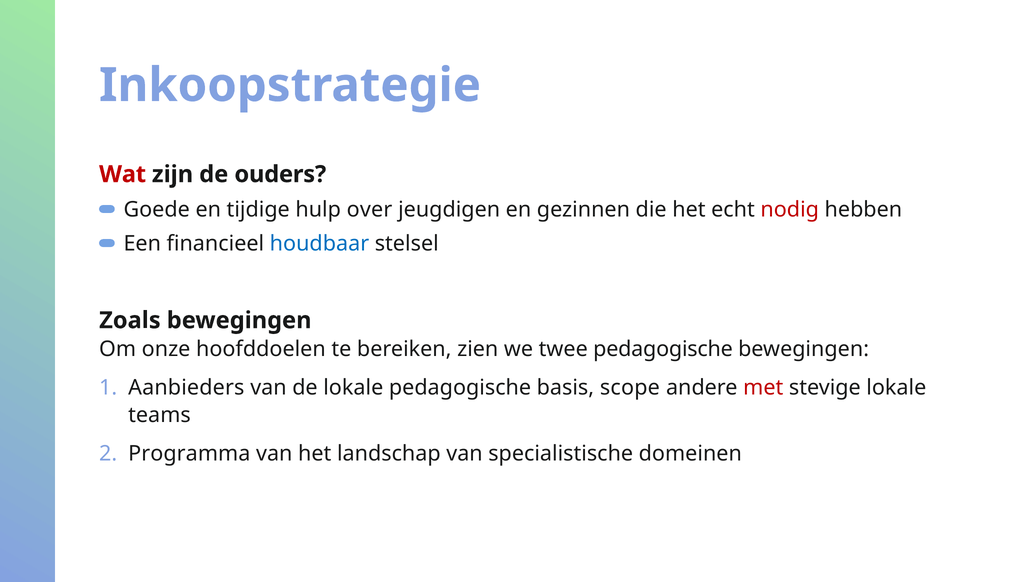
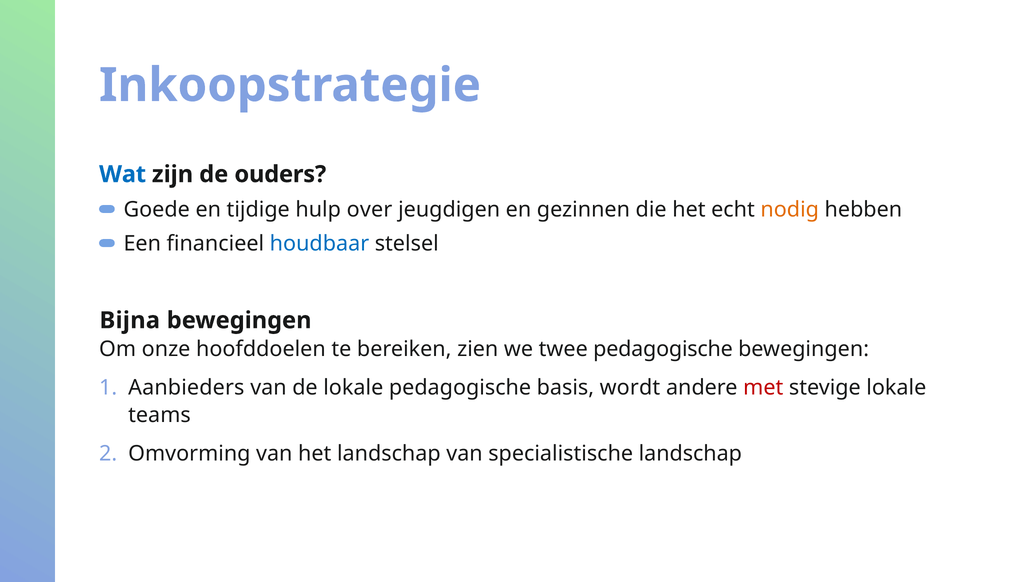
Wat colour: red -> blue
nodig colour: red -> orange
Zoals: Zoals -> Bijna
scope: scope -> wordt
Programma: Programma -> Omvorming
specialistische domeinen: domeinen -> landschap
